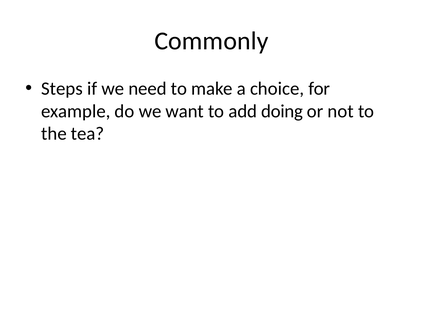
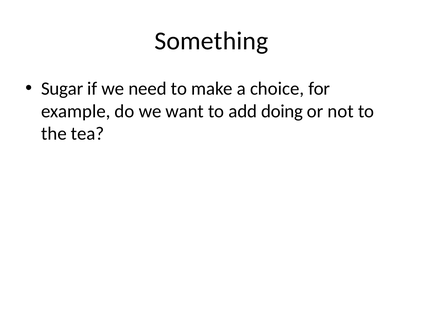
Commonly: Commonly -> Something
Steps: Steps -> Sugar
